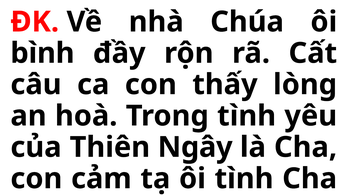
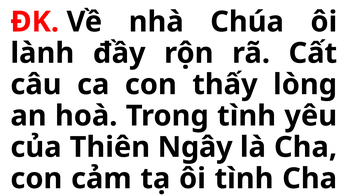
bình: bình -> lành
